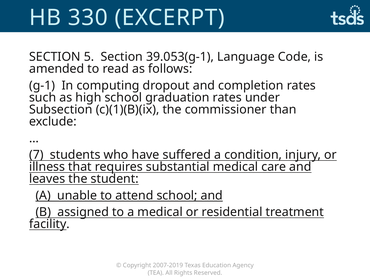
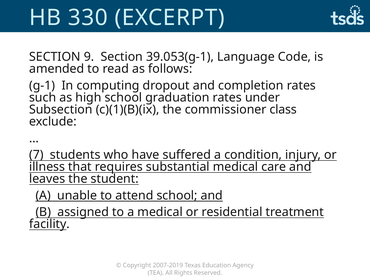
5: 5 -> 9
than: than -> class
